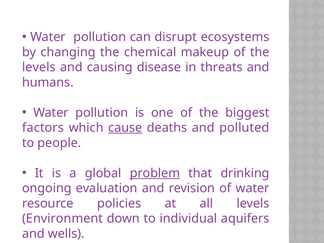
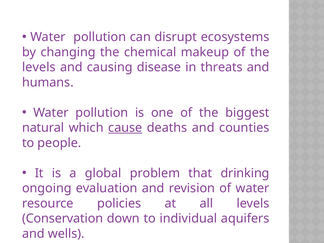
factors: factors -> natural
polluted: polluted -> counties
problem underline: present -> none
Environment: Environment -> Conservation
